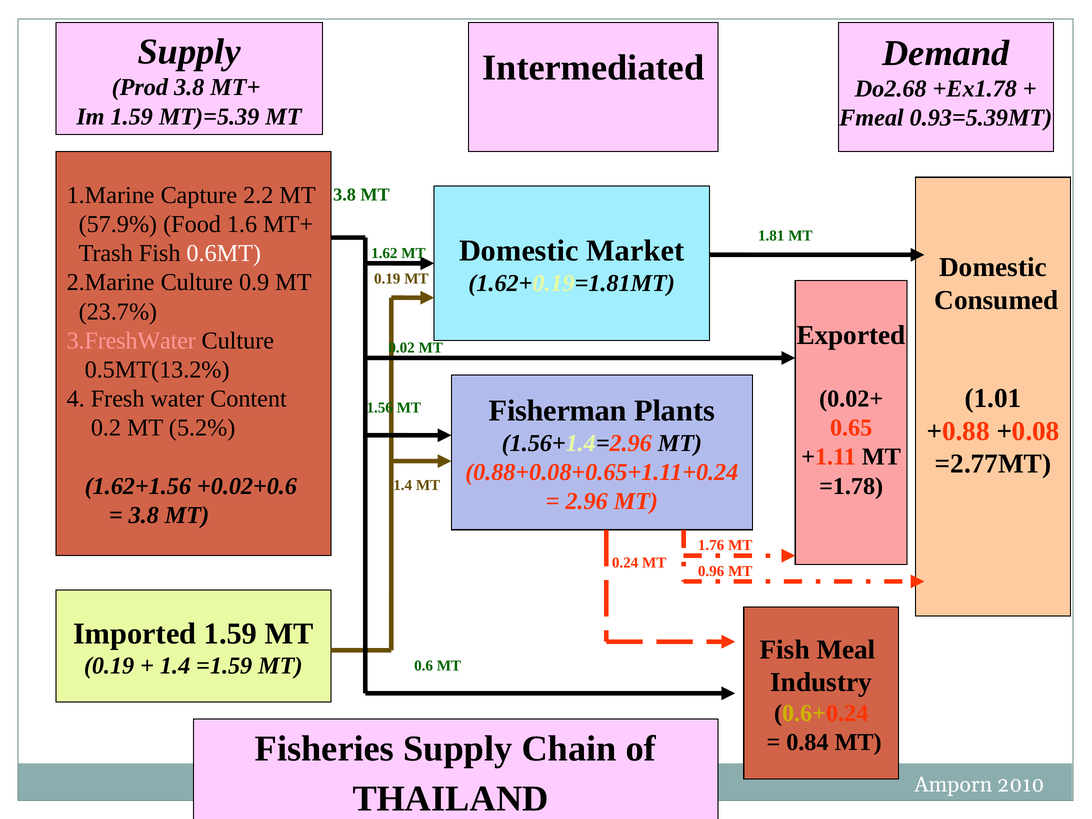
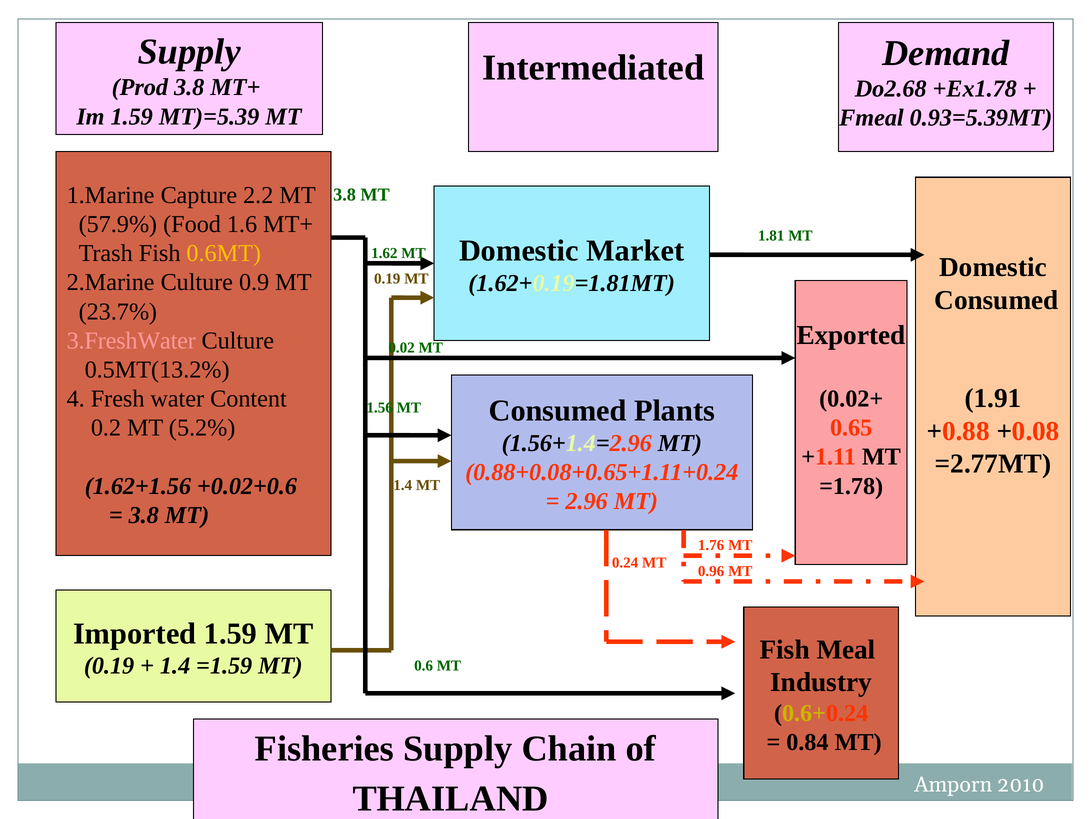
0.6MT colour: white -> yellow
1.01: 1.01 -> 1.91
Fisherman at (558, 411): Fisherman -> Consumed
